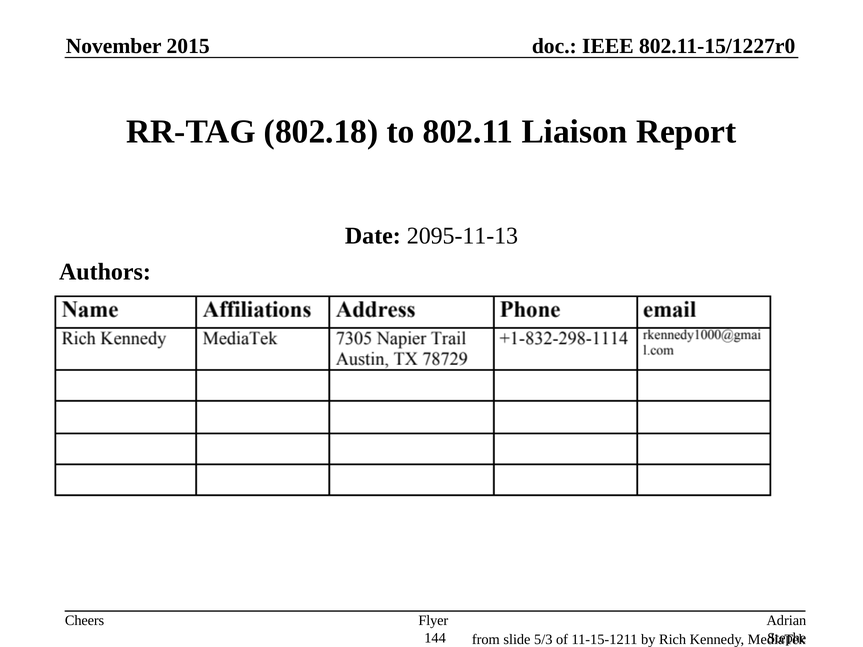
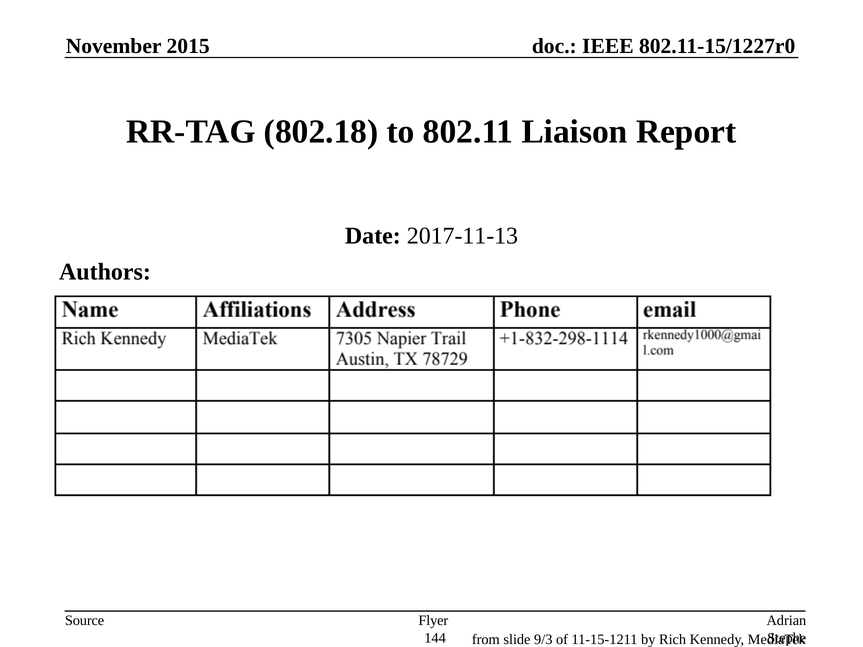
2095-11-13: 2095-11-13 -> 2017-11-13
Cheers: Cheers -> Source
5/3: 5/3 -> 9/3
